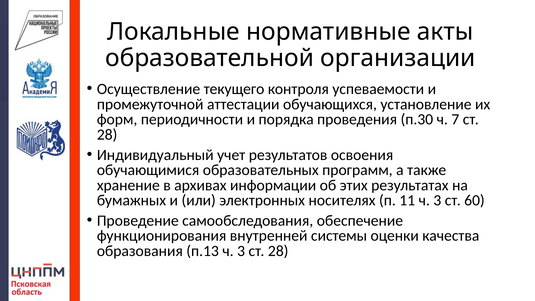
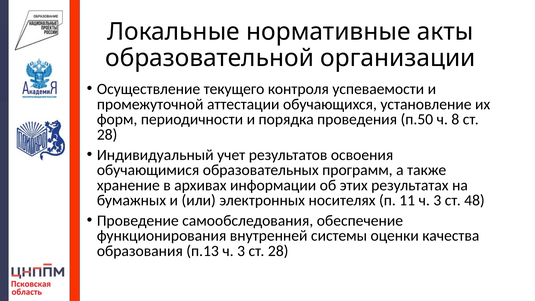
п.30: п.30 -> п.50
7: 7 -> 8
60: 60 -> 48
